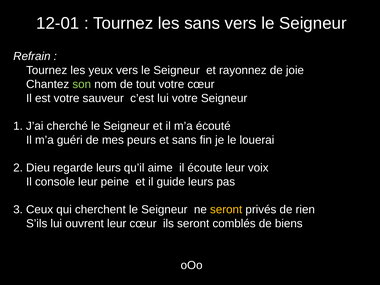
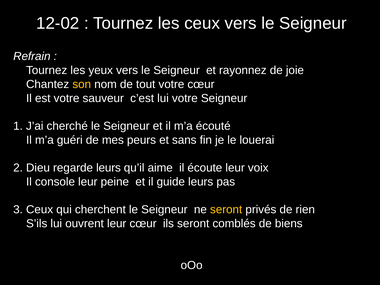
12-01: 12-01 -> 12-02
les sans: sans -> ceux
son colour: light green -> yellow
